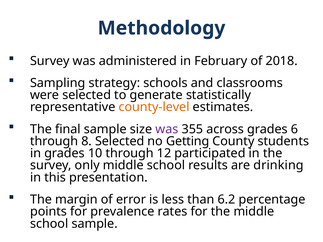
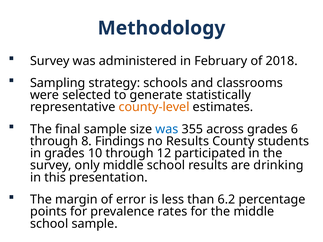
was at (167, 129) colour: purple -> blue
8 Selected: Selected -> Findings
no Getting: Getting -> Results
